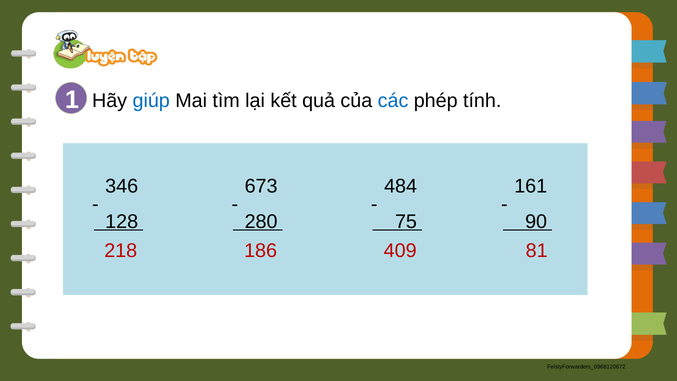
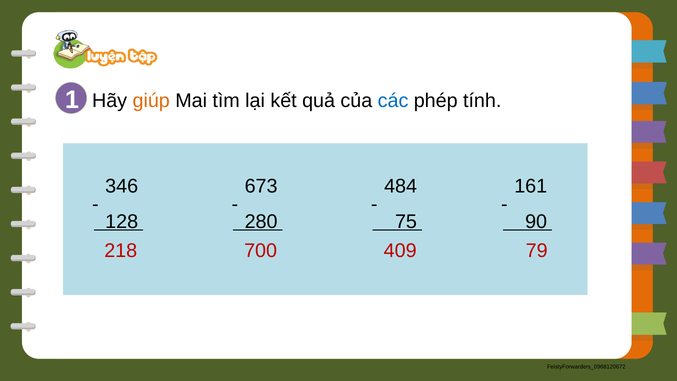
giúp colour: blue -> orange
186: 186 -> 700
81: 81 -> 79
